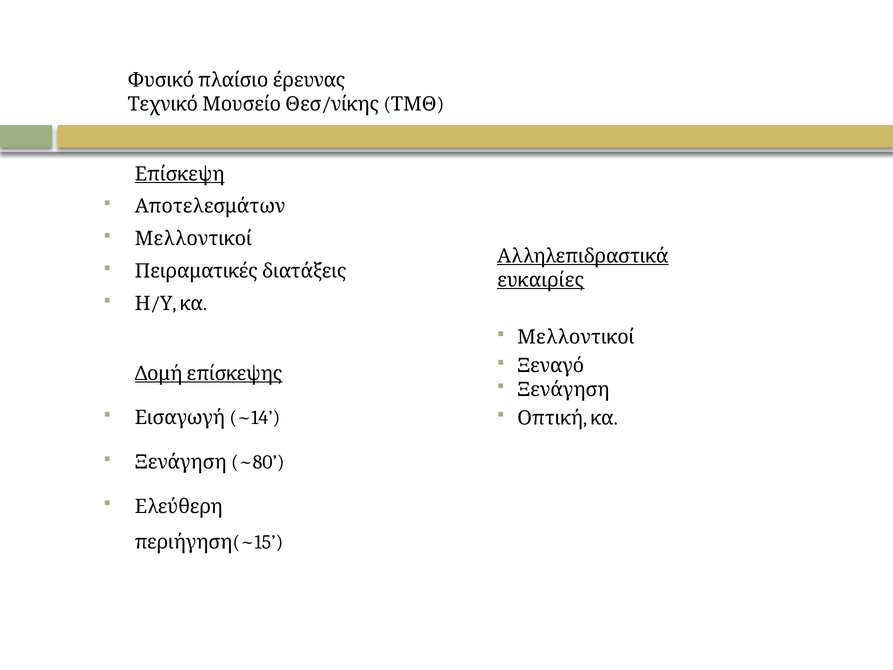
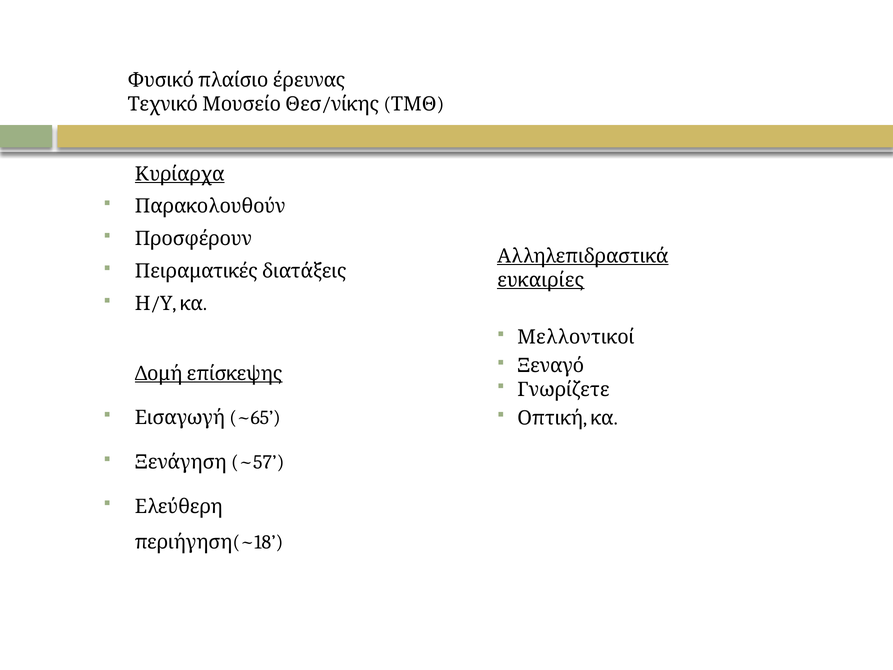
Επίσκεψη: Επίσκεψη -> Κυρίαρχα
Αποτελεσμάτων: Αποτελεσμάτων -> Παρακολουθούν
Μελλοντικοί at (193, 239): Μελλοντικοί -> Προσφέρουν
Ξενάγηση at (563, 389): Ξενάγηση -> Γνωρίζετε
~14: ~14 -> ~65
~80: ~80 -> ~57
~15: ~15 -> ~18
